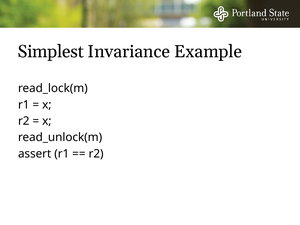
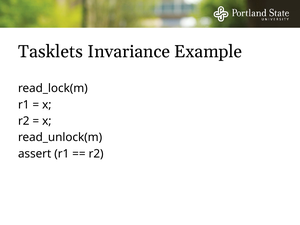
Simplest: Simplest -> Tasklets
